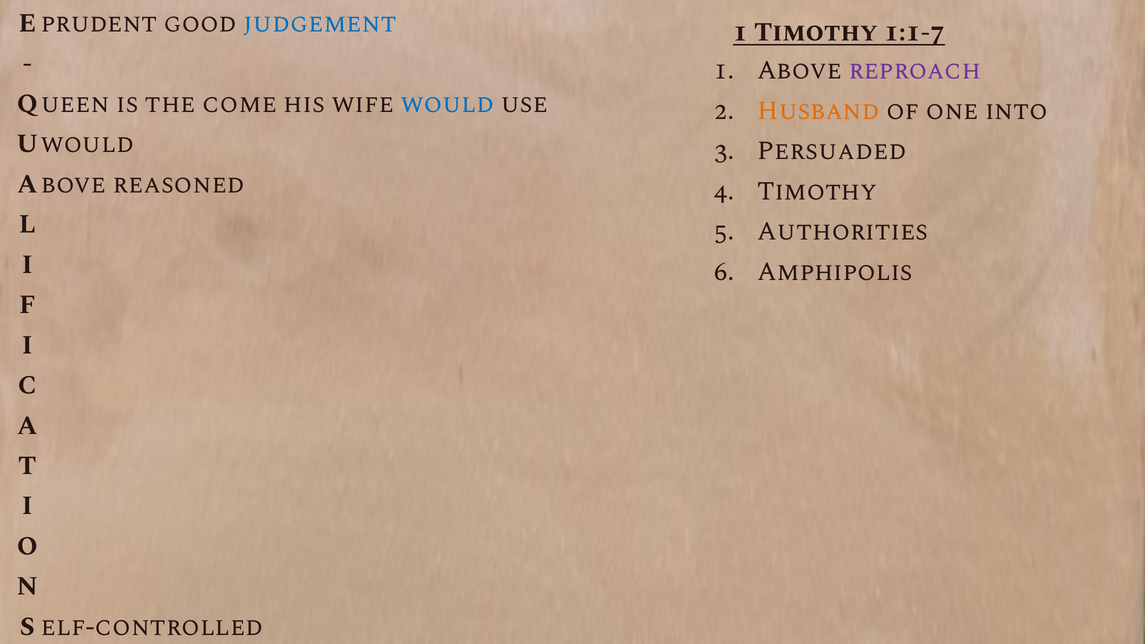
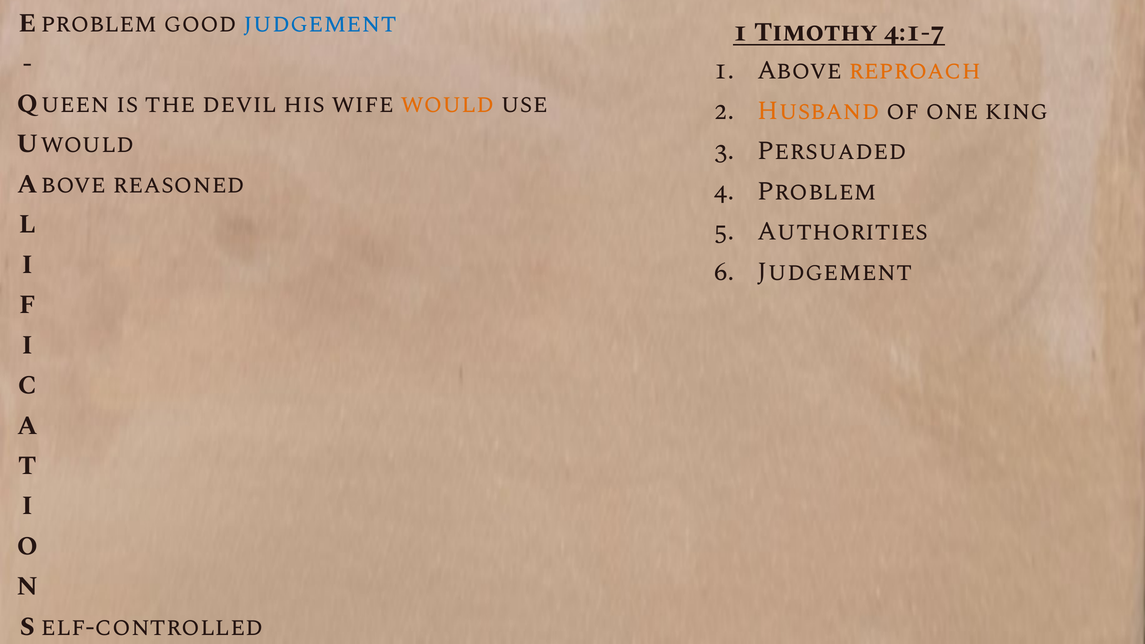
prudent at (99, 23): prudent -> problem
1:1-7: 1:1-7 -> 4:1-7
reproach colour: purple -> orange
come: come -> devil
would at (447, 104) colour: blue -> orange
into: into -> king
Timothy at (817, 191): Timothy -> Problem
Amphipolis at (835, 271): Amphipolis -> Judgement
